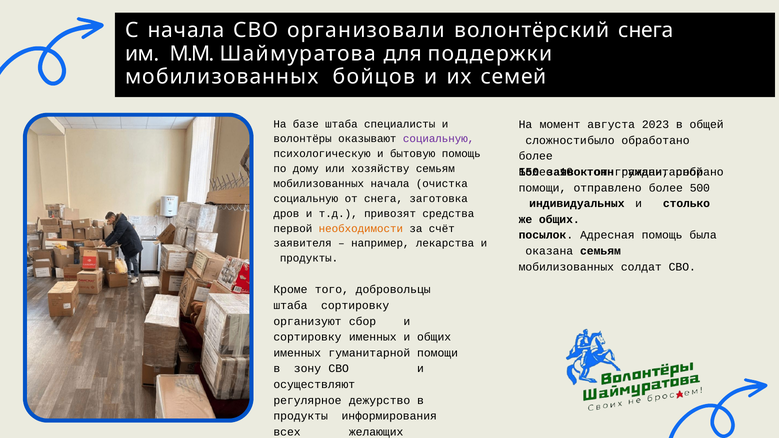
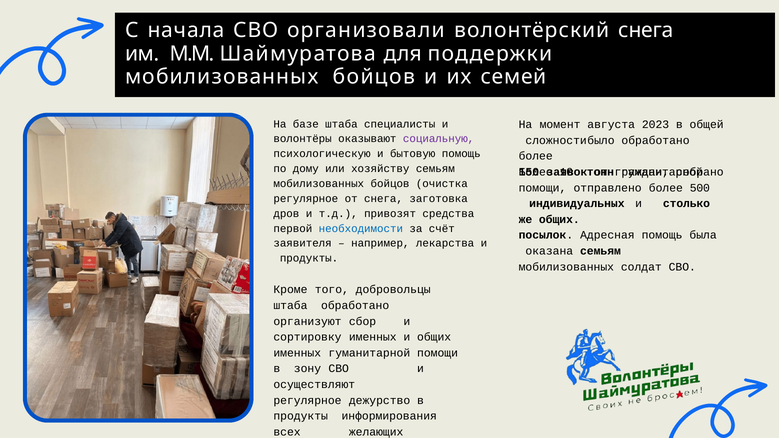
начала at (390, 184): начала -> бойцов
социальную at (306, 199): социальную -> регулярное
необходимости colour: orange -> blue
штаба сортировку: сортировку -> обработано
